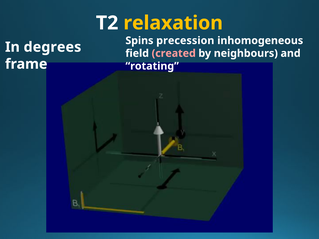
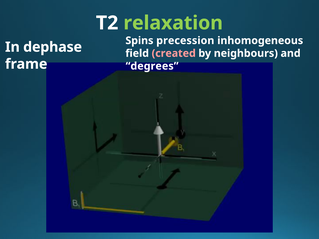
relaxation colour: yellow -> light green
degrees: degrees -> dephase
rotating: rotating -> degrees
